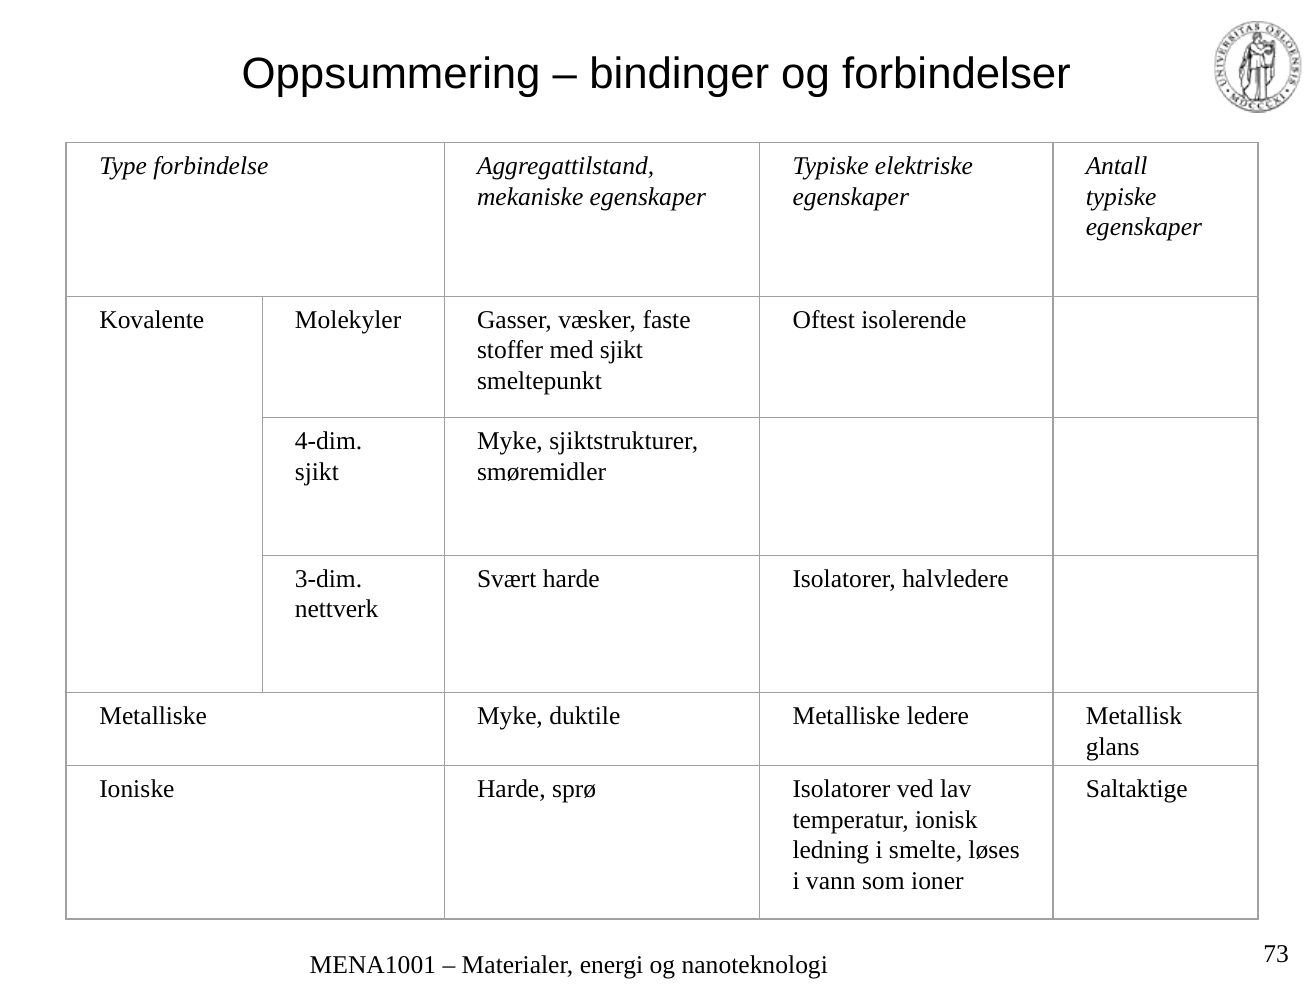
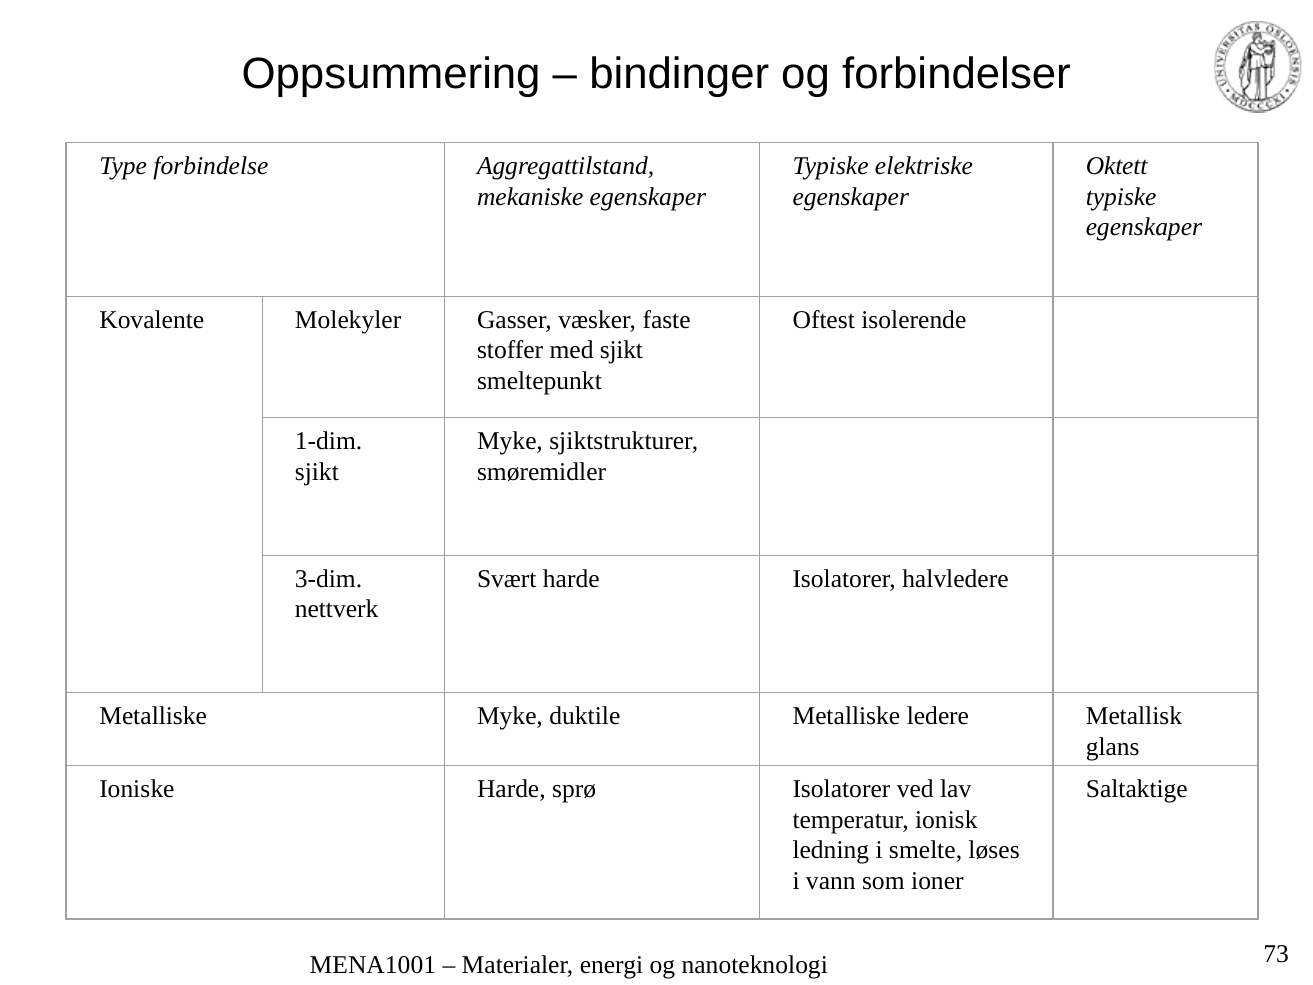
Antall: Antall -> Oktett
4-dim: 4-dim -> 1-dim
